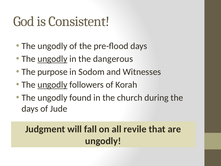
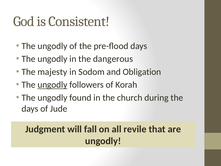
ungodly at (52, 59) underline: present -> none
purpose: purpose -> majesty
Witnesses: Witnesses -> Obligation
